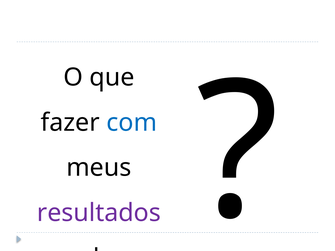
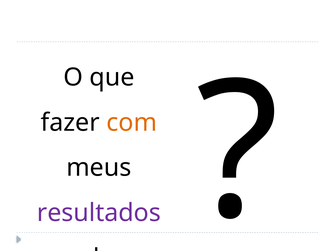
com colour: blue -> orange
